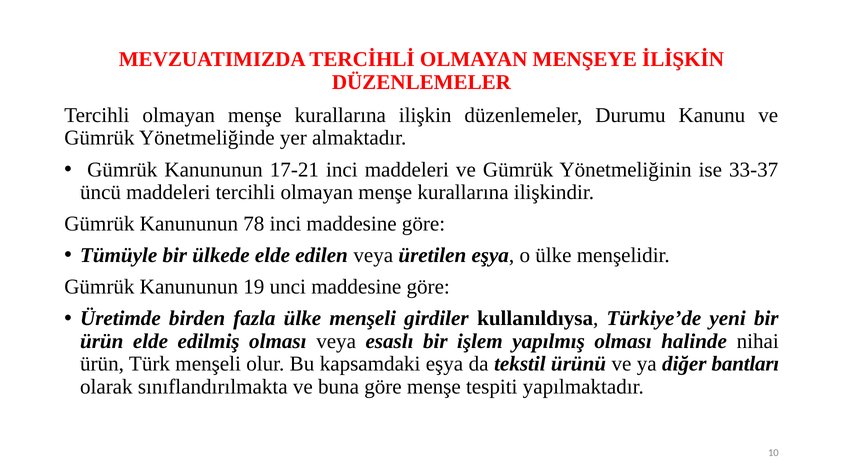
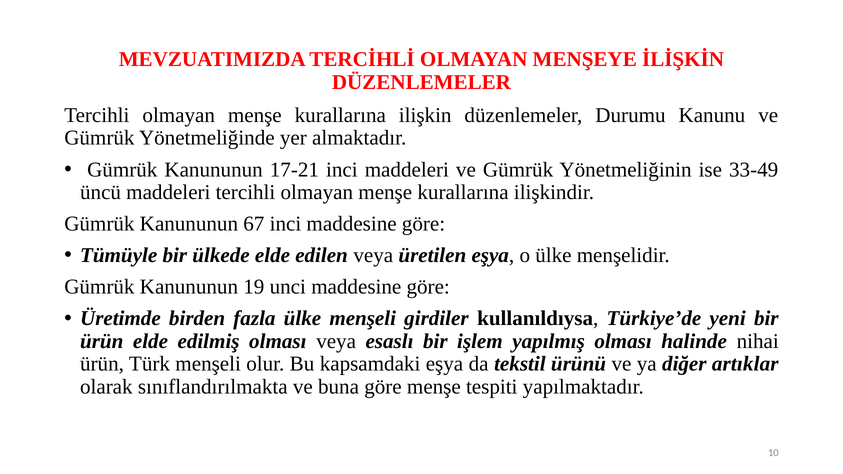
33-37: 33-37 -> 33-49
78: 78 -> 67
bantları: bantları -> artıklar
